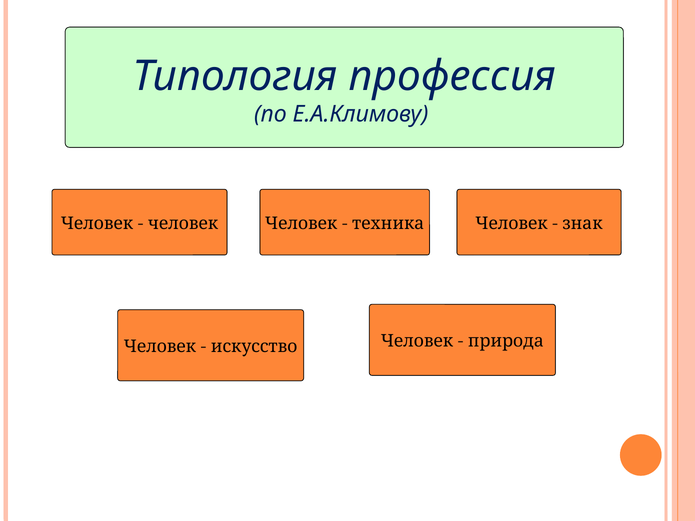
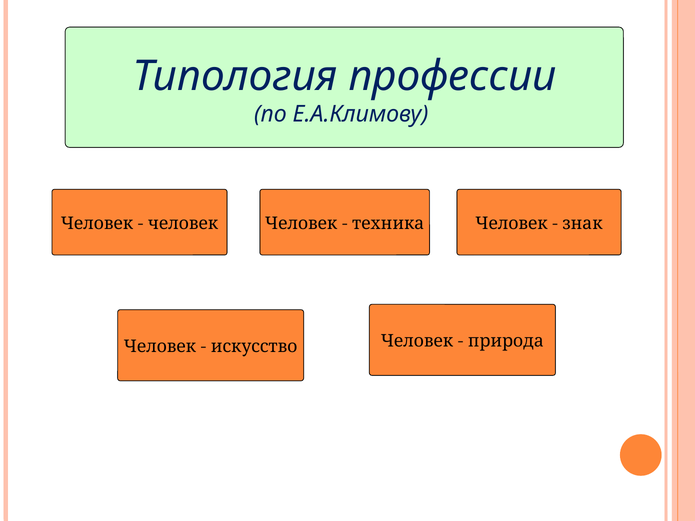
профессия: профессия -> профессии
